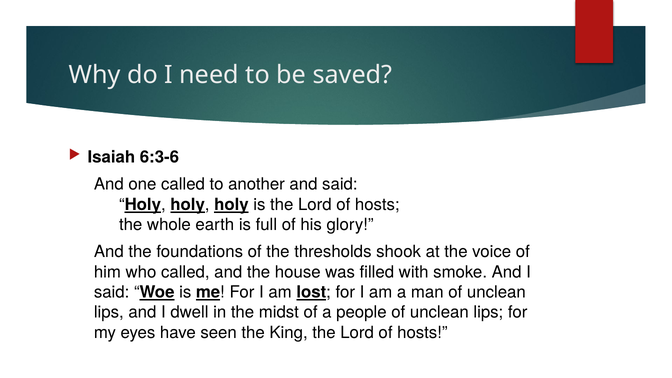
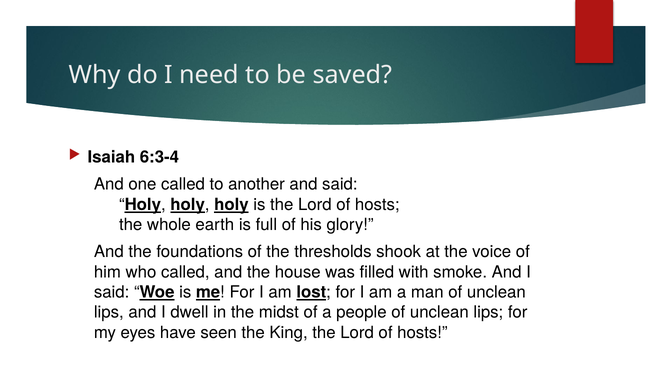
6:3-6: 6:3-6 -> 6:3-4
